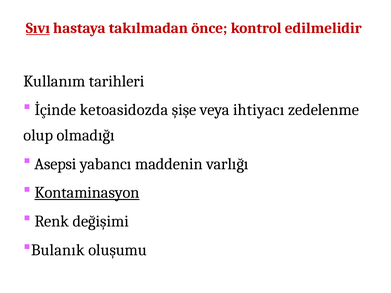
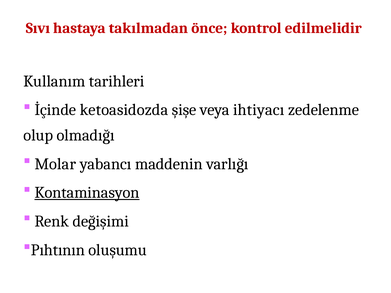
Sıvı underline: present -> none
Asepsi: Asepsi -> Molar
Bulanık: Bulanık -> Pıhtının
